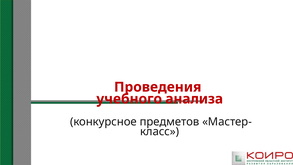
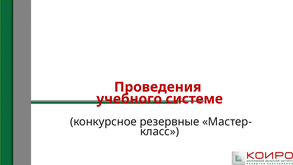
анализа: анализа -> системе
предметов: предметов -> резервные
